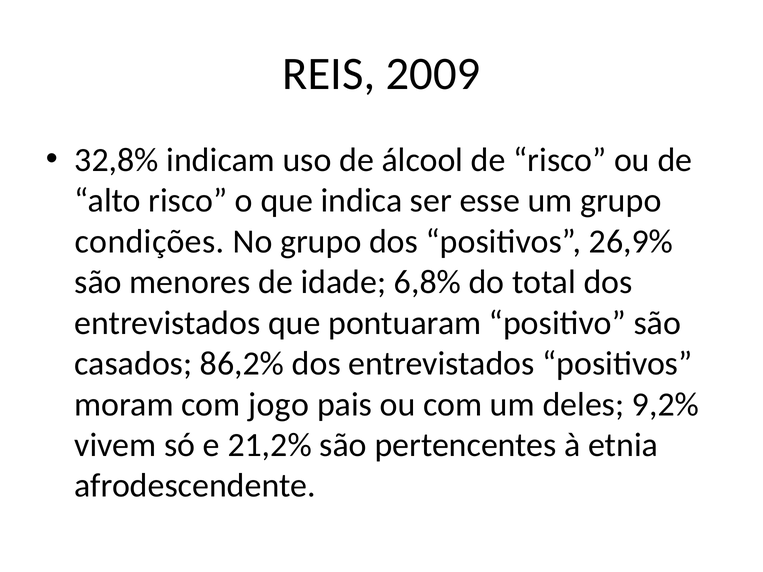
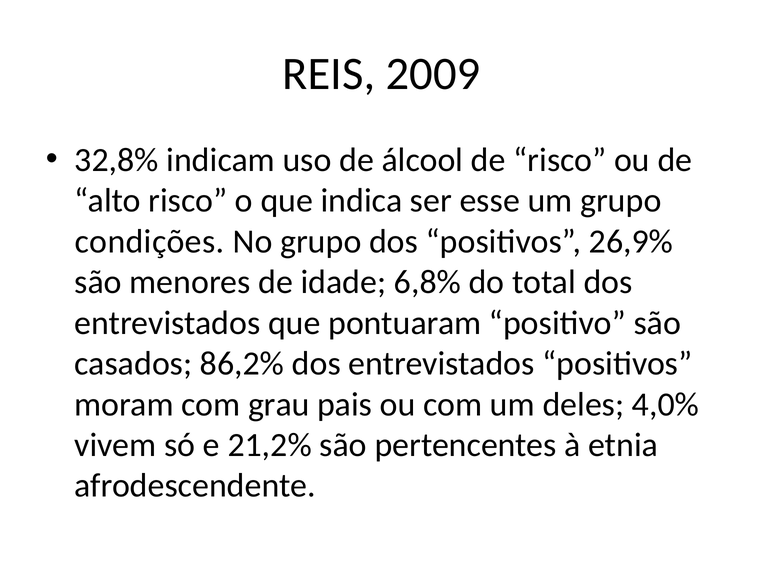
jogo: jogo -> grau
9,2%: 9,2% -> 4,0%
